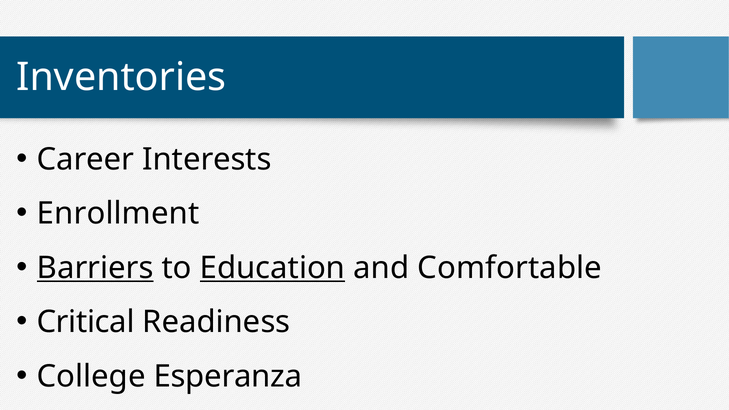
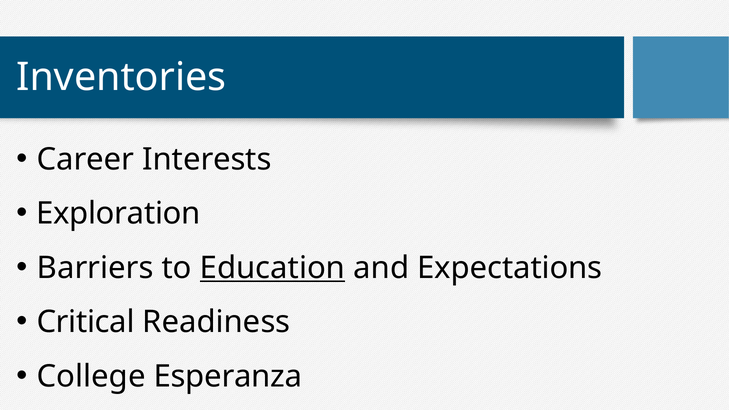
Enrollment: Enrollment -> Exploration
Barriers underline: present -> none
Comfortable: Comfortable -> Expectations
